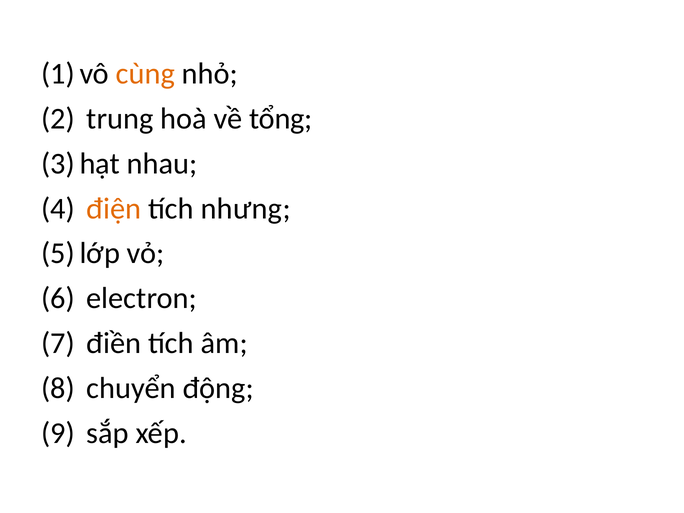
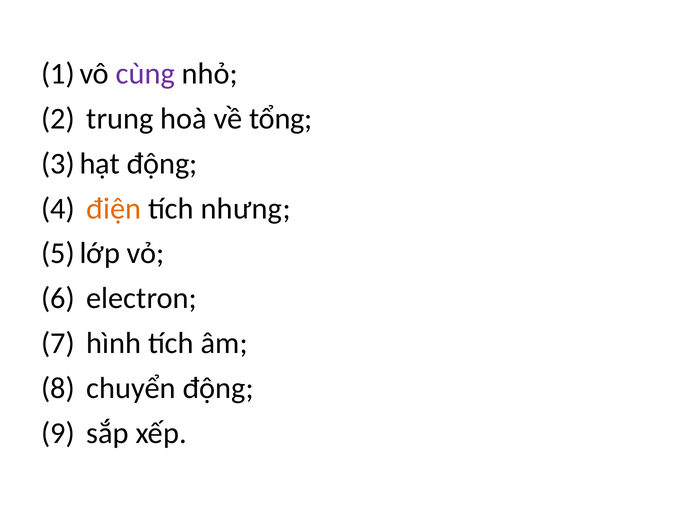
cùng colour: orange -> purple
nhau at (162, 164): nhau -> động
điền: điền -> hình
